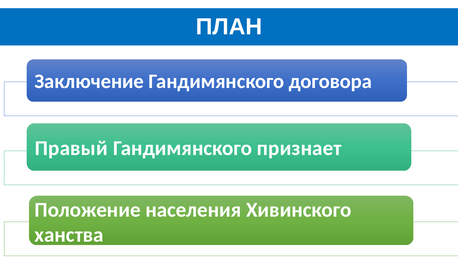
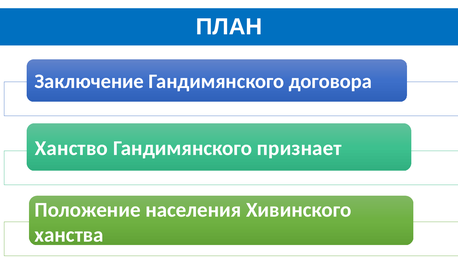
Правый: Правый -> Ханство
